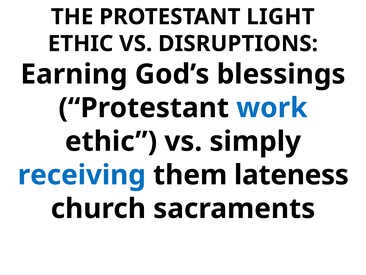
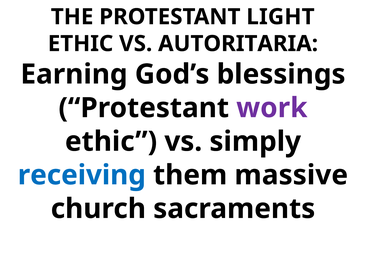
DISRUPTIONS: DISRUPTIONS -> AUTORITARIA
work colour: blue -> purple
lateness: lateness -> massive
